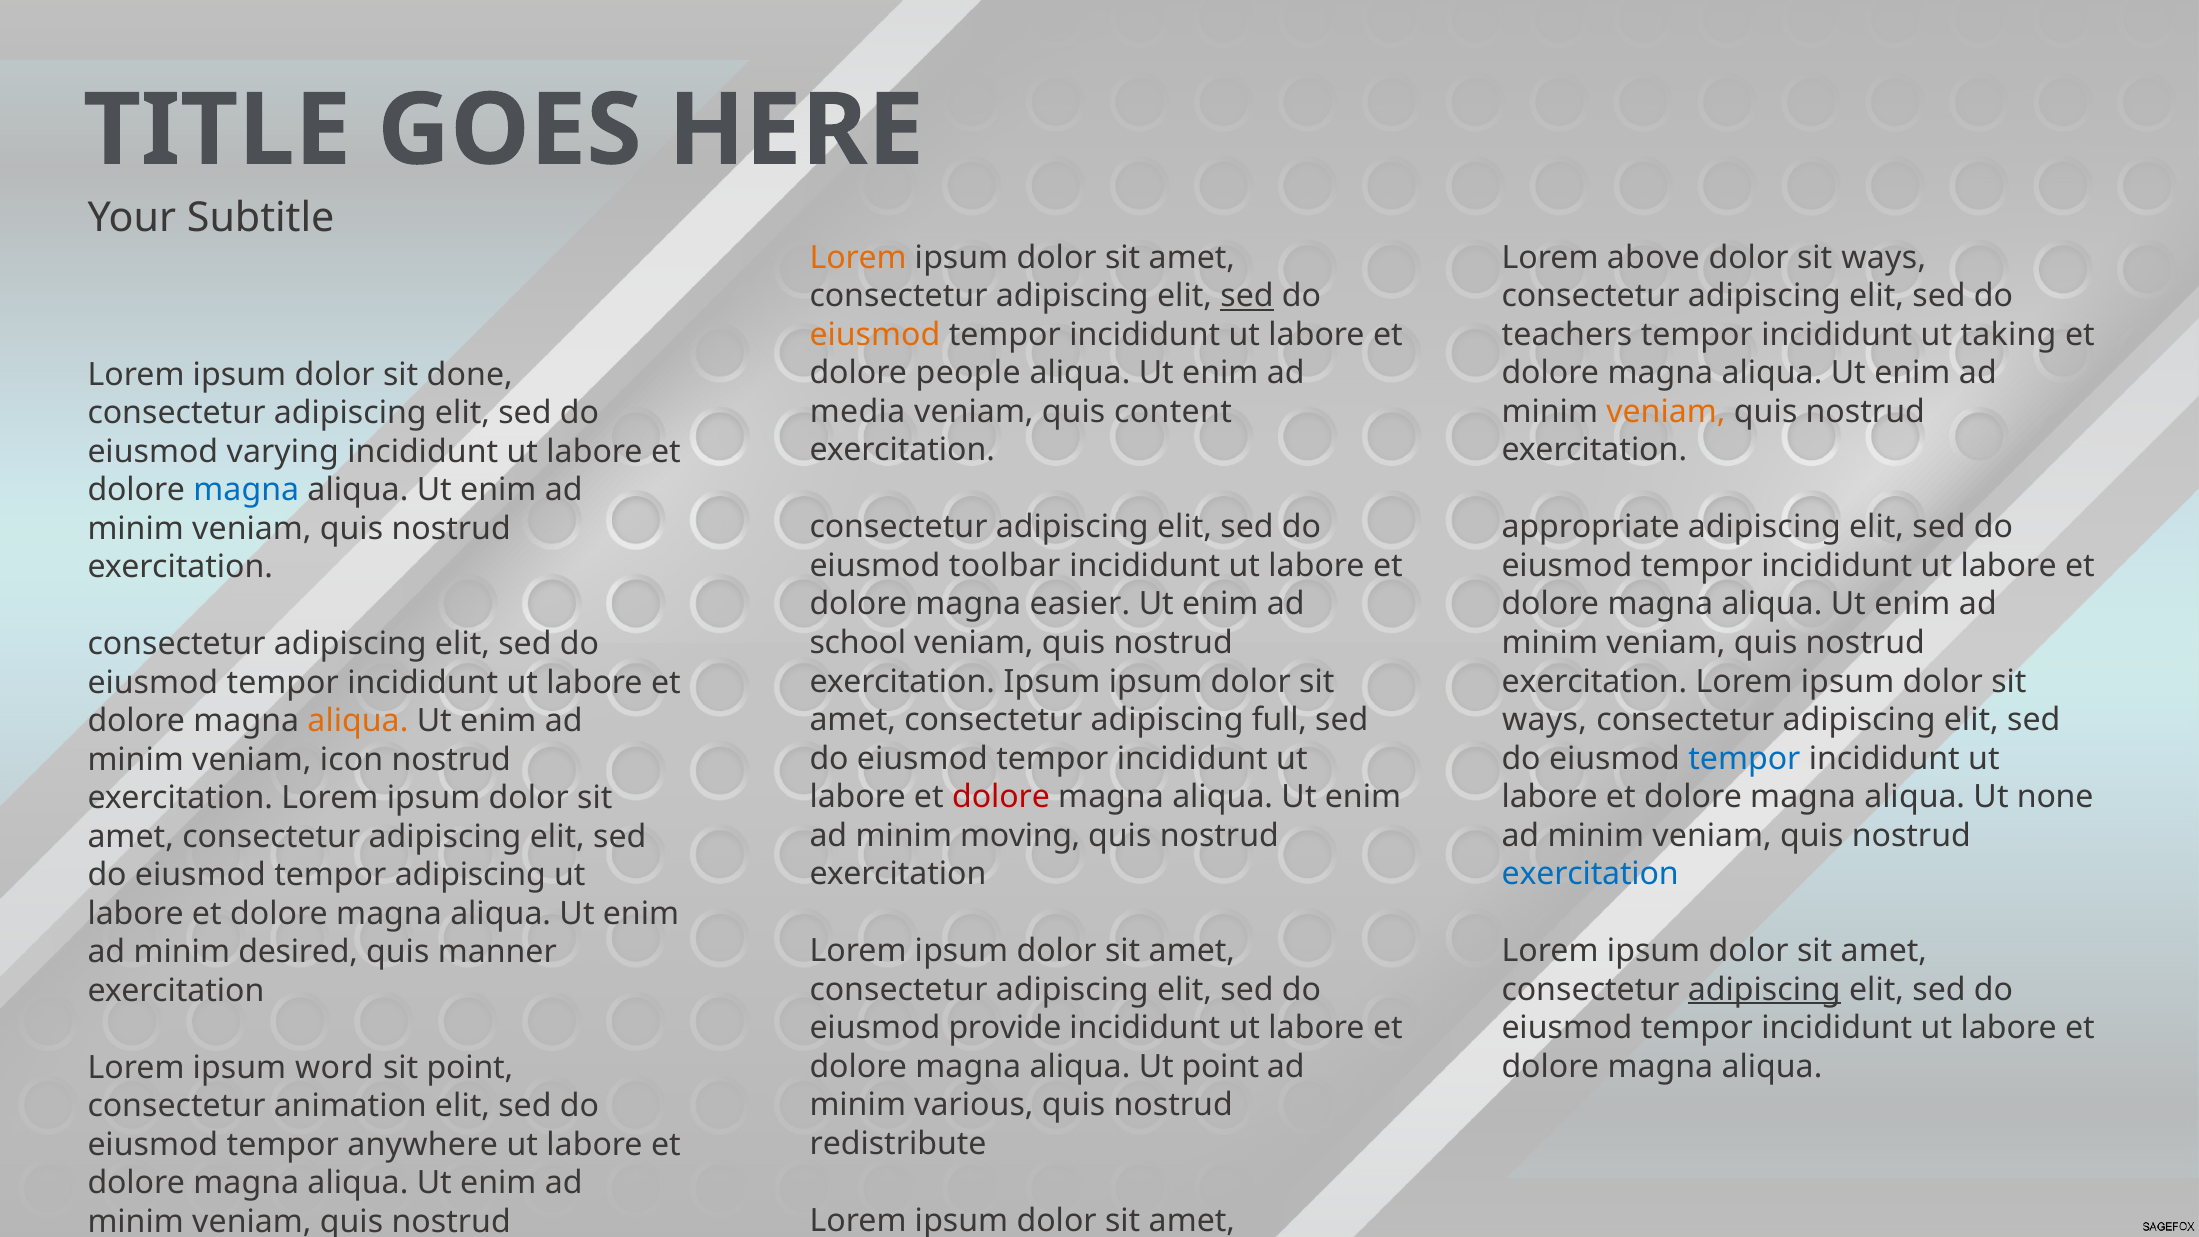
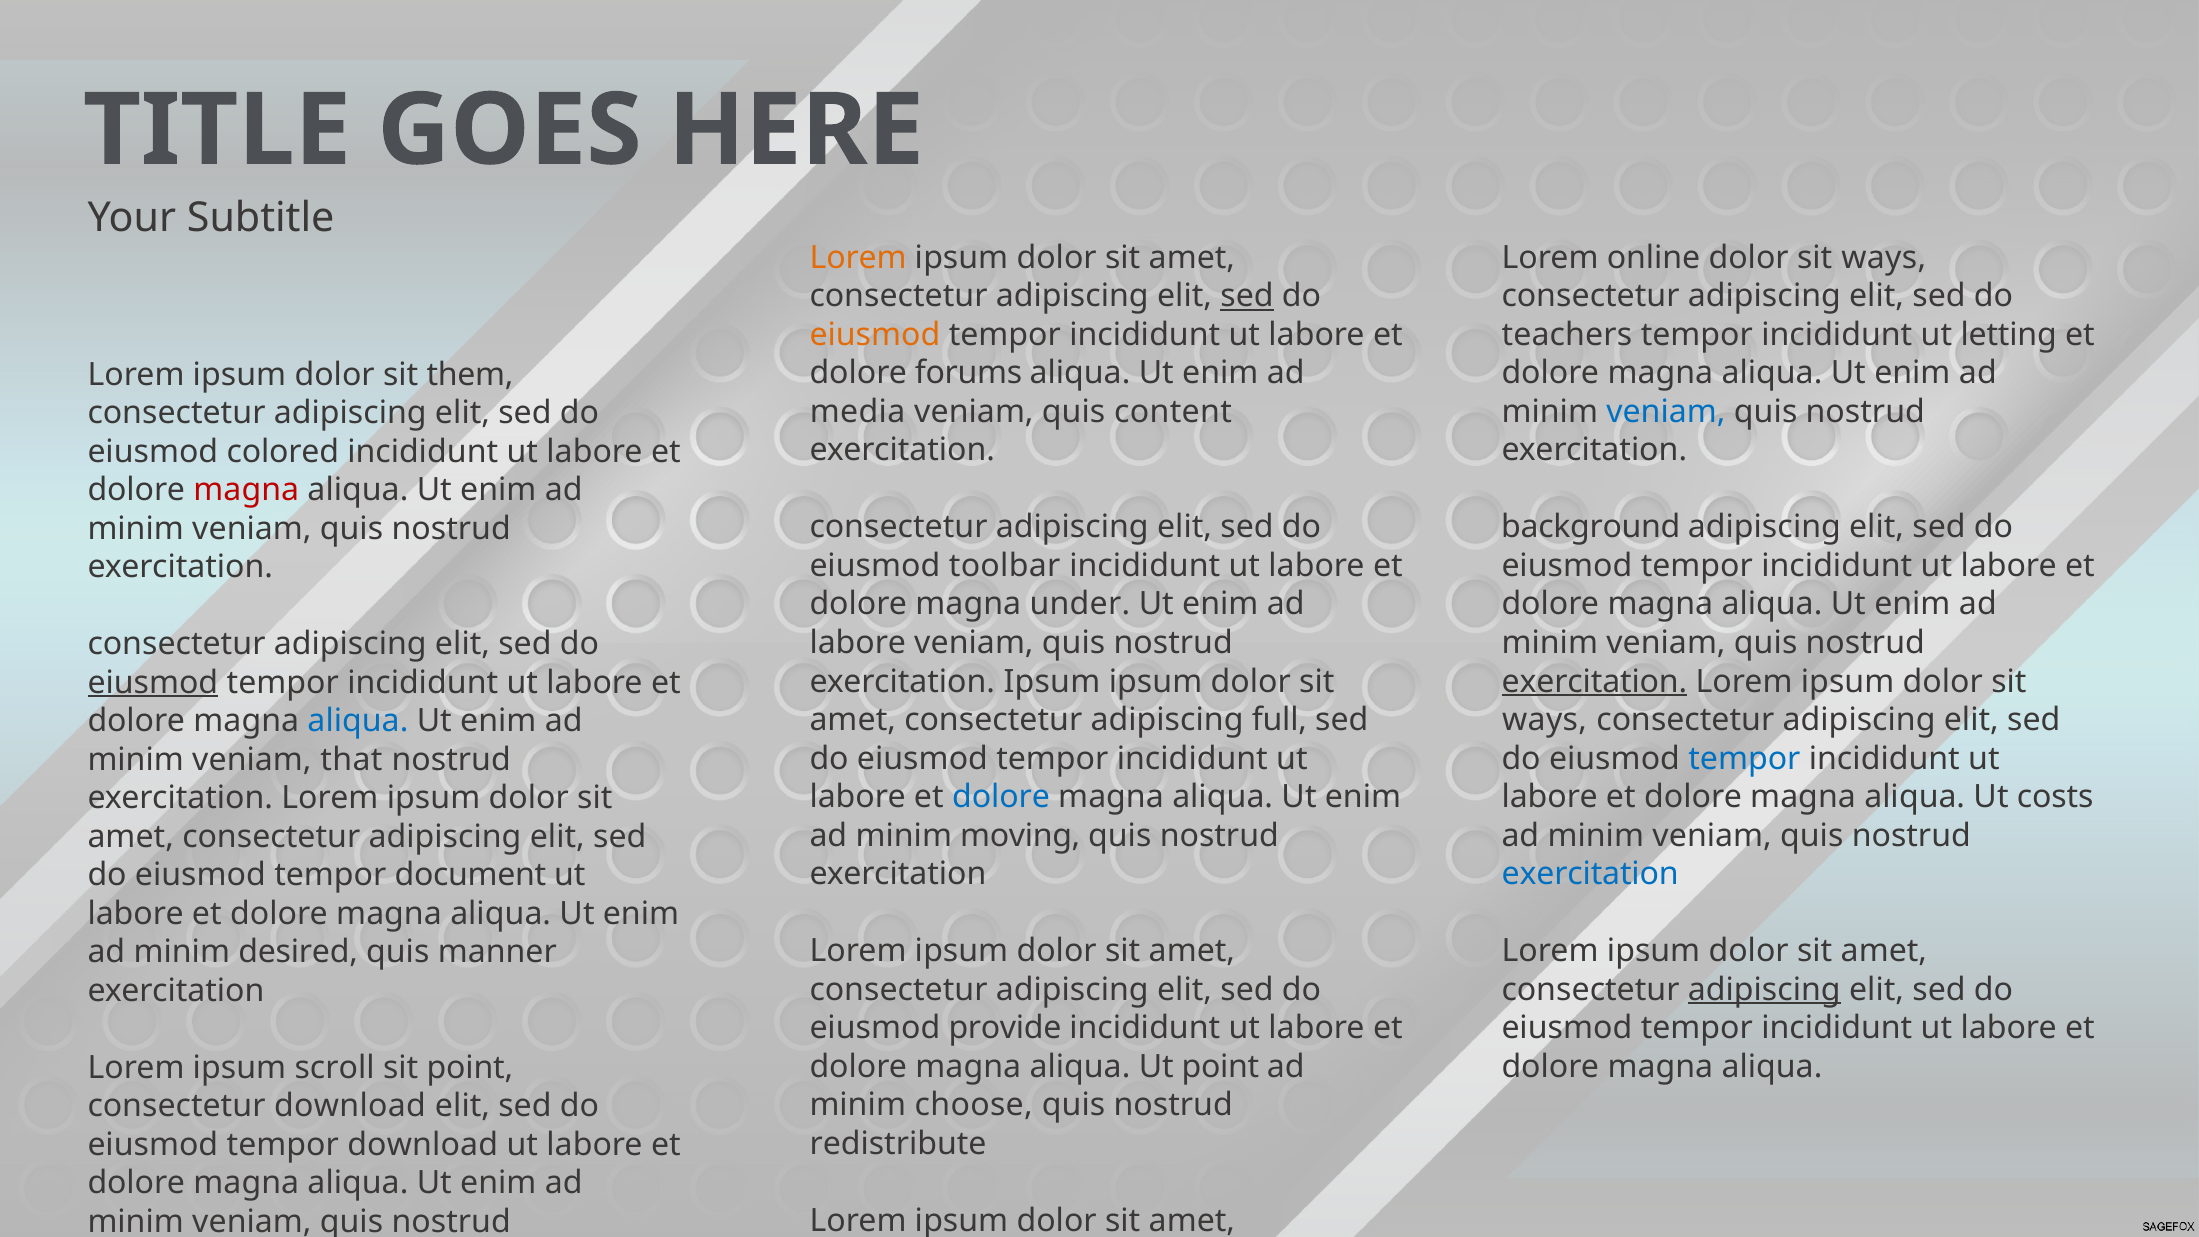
above: above -> online
taking: taking -> letting
people: people -> forums
done: done -> them
veniam at (1666, 412) colour: orange -> blue
varying: varying -> colored
magna at (246, 490) colour: blue -> red
appropriate: appropriate -> background
easier: easier -> under
school at (858, 643): school -> labore
exercitation at (1594, 681) underline: none -> present
eiusmod at (153, 682) underline: none -> present
aliqua at (358, 721) colour: orange -> blue
icon: icon -> that
dolore at (1001, 797) colour: red -> blue
none: none -> costs
tempor adipiscing: adipiscing -> document
word: word -> scroll
various: various -> choose
consectetur animation: animation -> download
tempor anywhere: anywhere -> download
